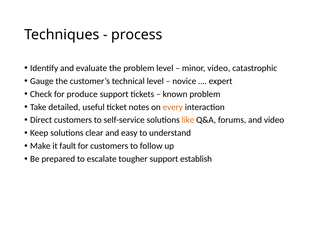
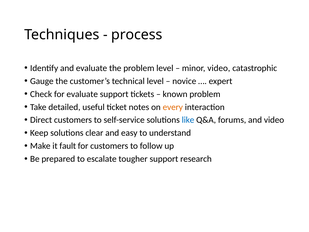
for produce: produce -> evaluate
like colour: orange -> blue
establish: establish -> research
